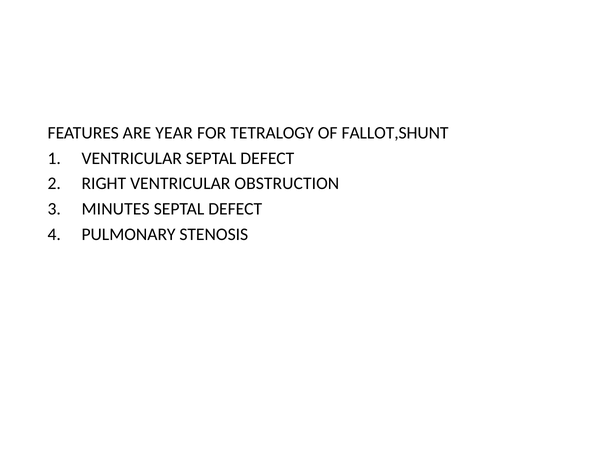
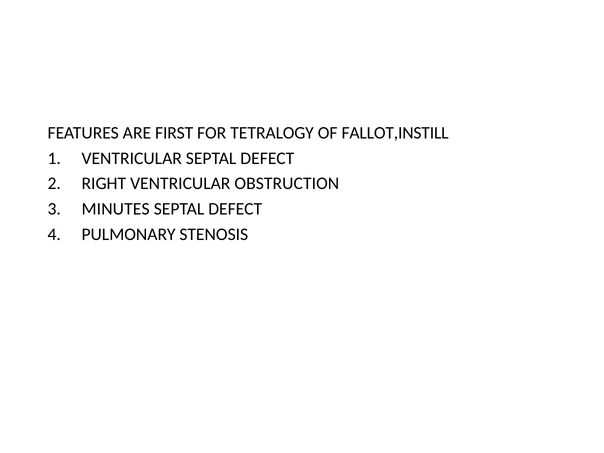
YEAR: YEAR -> FIRST
FALLOT,SHUNT: FALLOT,SHUNT -> FALLOT,INSTILL
